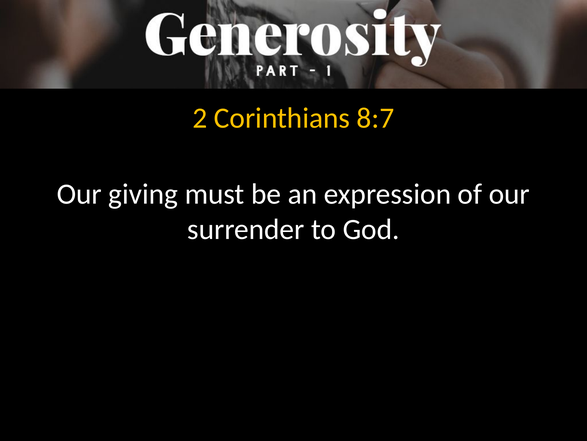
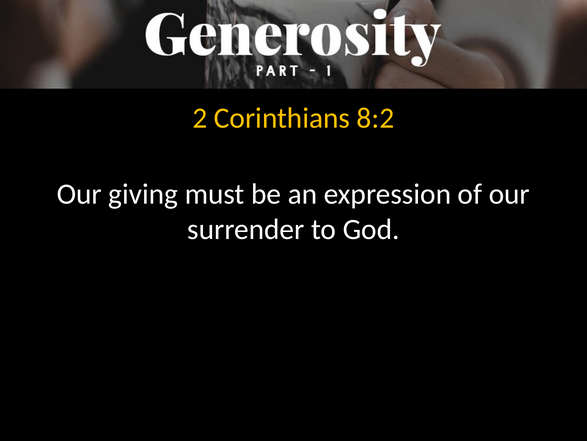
8:7: 8:7 -> 8:2
